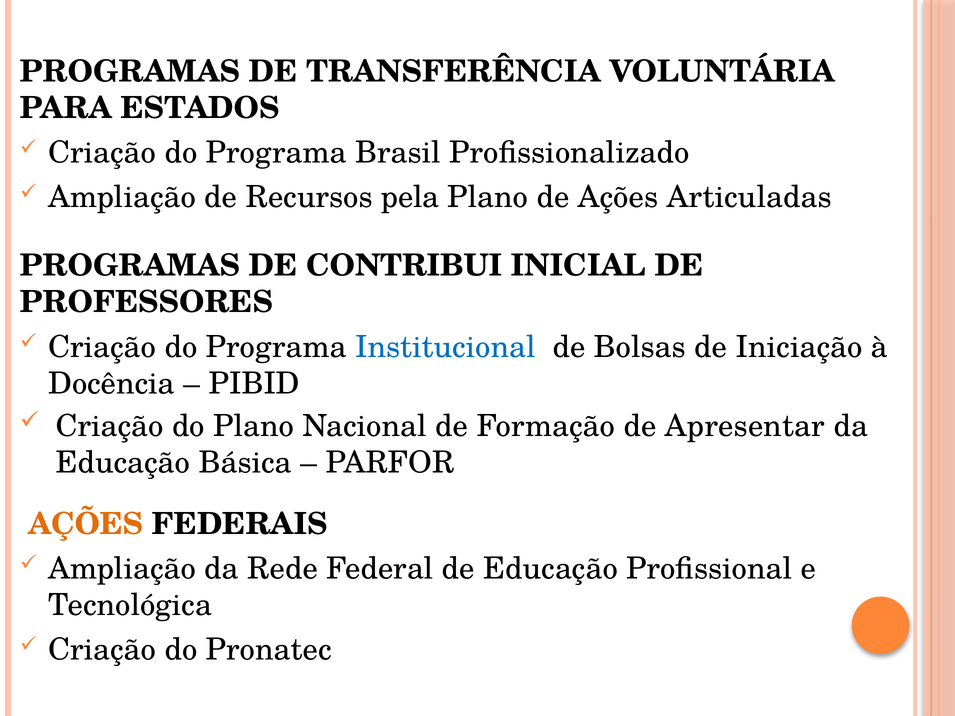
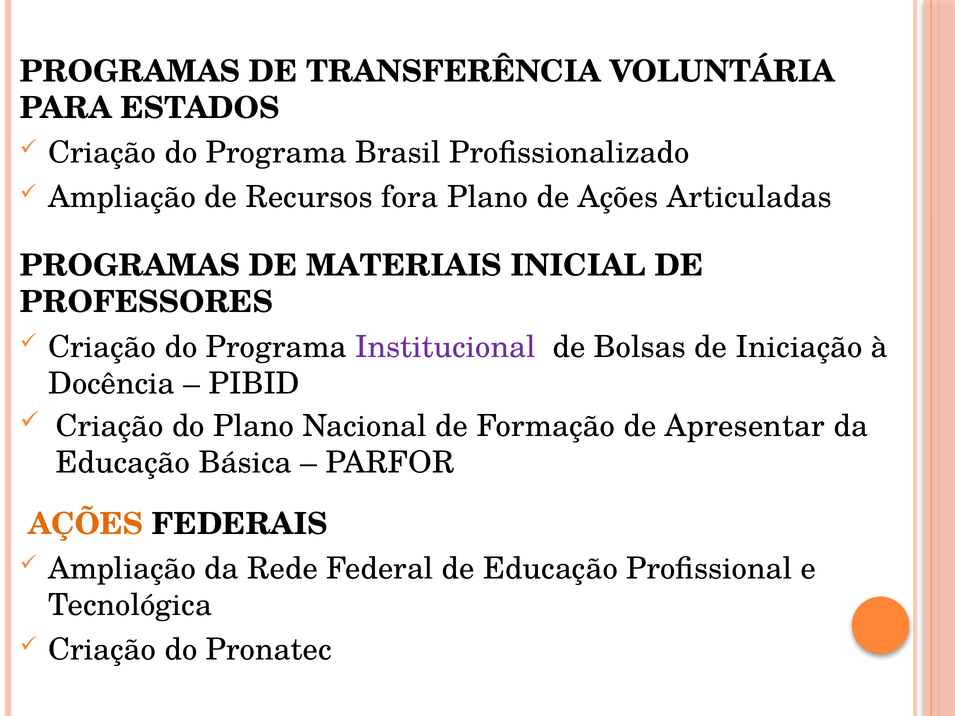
pela: pela -> fora
CONTRIBUI: CONTRIBUI -> MATERIAIS
Institucional colour: blue -> purple
